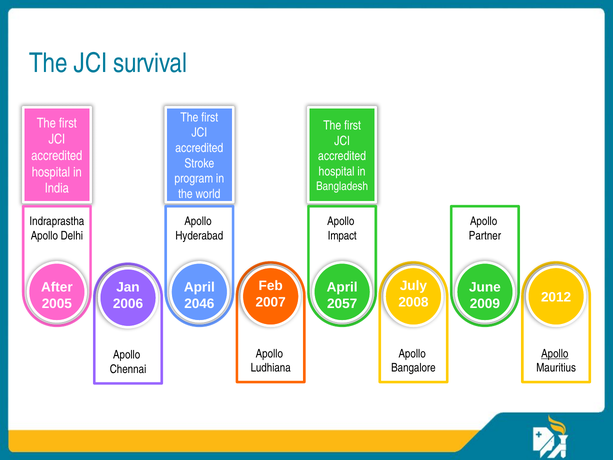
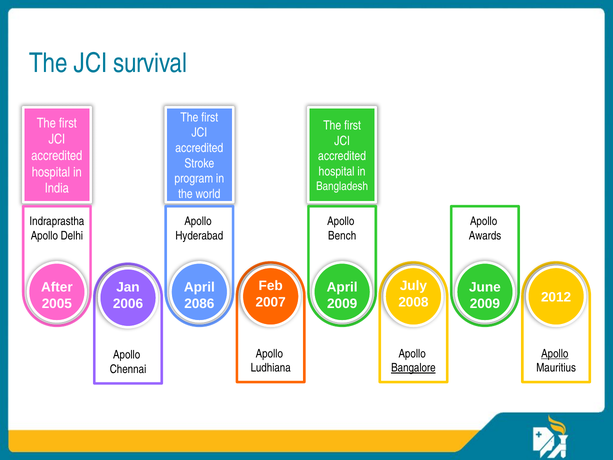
Impact: Impact -> Bench
Partner: Partner -> Awards
2046: 2046 -> 2086
2057 at (342, 304): 2057 -> 2009
Bangalore underline: none -> present
